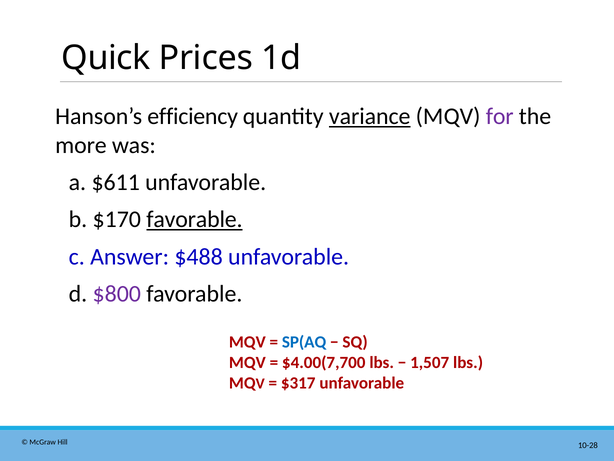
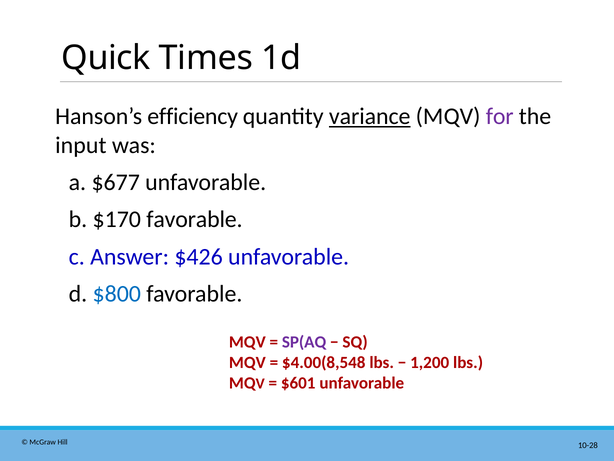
Prices: Prices -> Times
more: more -> input
$611: $611 -> $677
favorable at (194, 219) underline: present -> none
$488: $488 -> $426
$800 colour: purple -> blue
SP(AQ colour: blue -> purple
$4.00(7,700: $4.00(7,700 -> $4.00(8,548
1,507: 1,507 -> 1,200
$317: $317 -> $601
